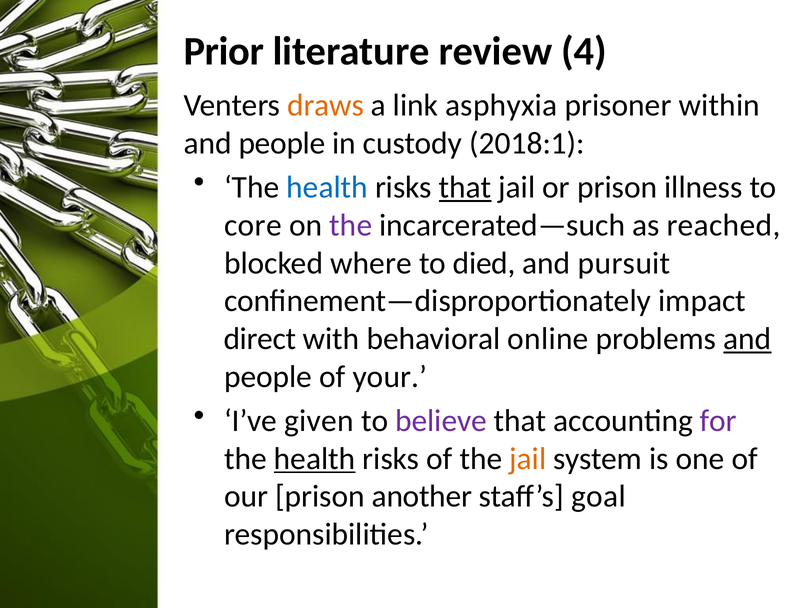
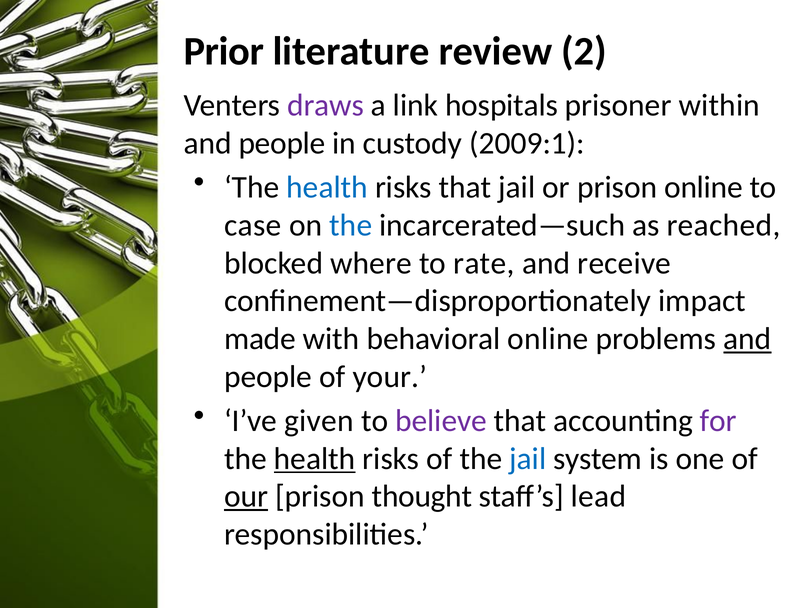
4: 4 -> 2
draws colour: orange -> purple
asphyxia: asphyxia -> hospitals
2018:1: 2018:1 -> 2009:1
that at (465, 187) underline: present -> none
prison illness: illness -> online
core: core -> case
the at (351, 225) colour: purple -> blue
died: died -> rate
pursuit: pursuit -> receive
direct: direct -> made
jail at (528, 458) colour: orange -> blue
our underline: none -> present
another: another -> thought
goal: goal -> lead
